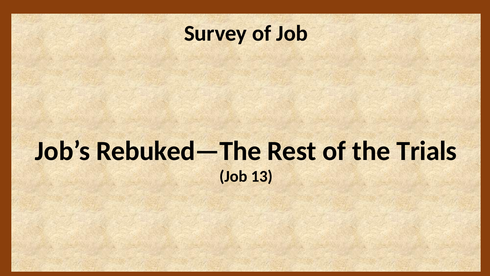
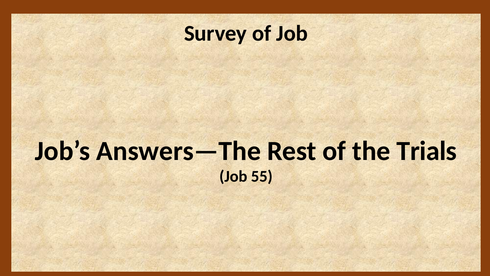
Rebuked—The: Rebuked—The -> Answers—The
13: 13 -> 55
